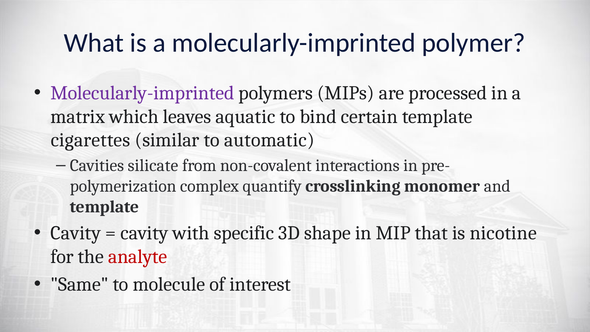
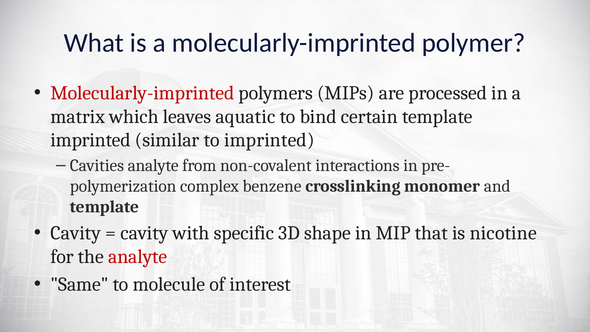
Molecularly-imprinted at (142, 93) colour: purple -> red
cigarettes at (90, 140): cigarettes -> imprinted
to automatic: automatic -> imprinted
Cavities silicate: silicate -> analyte
quantify: quantify -> benzene
